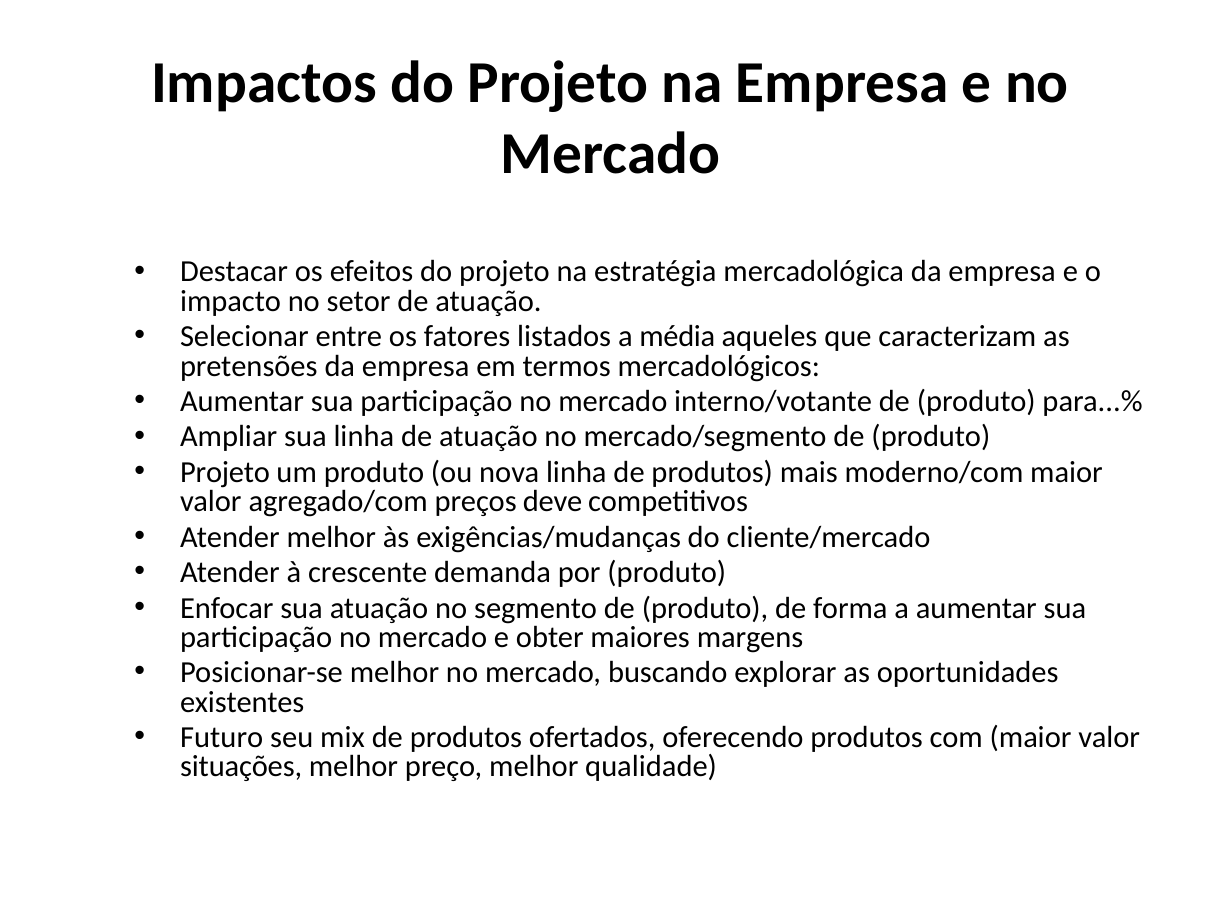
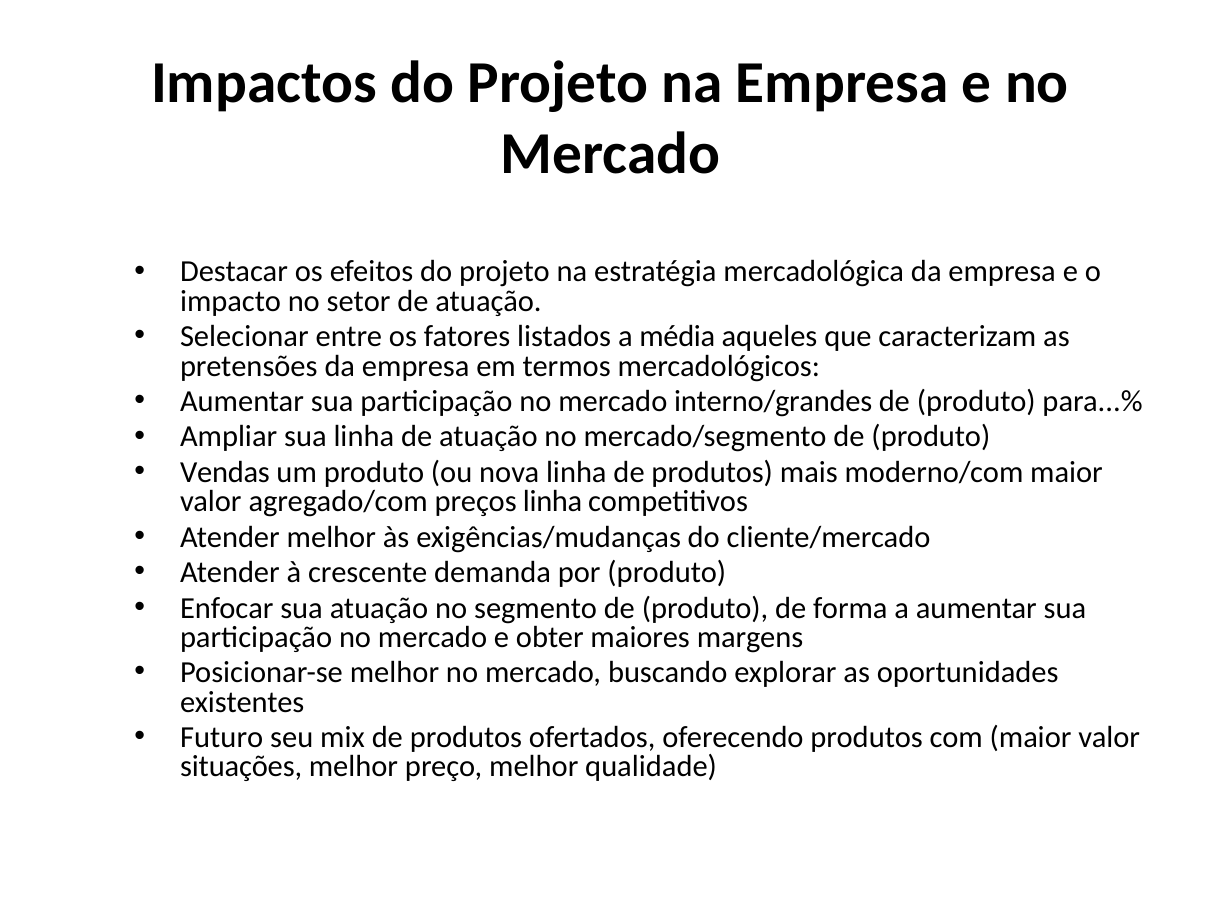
interno/votante: interno/votante -> interno/grandes
Projeto at (225, 472): Projeto -> Vendas
preços deve: deve -> linha
